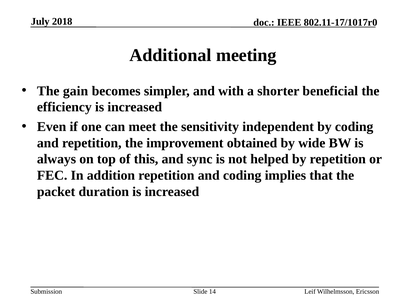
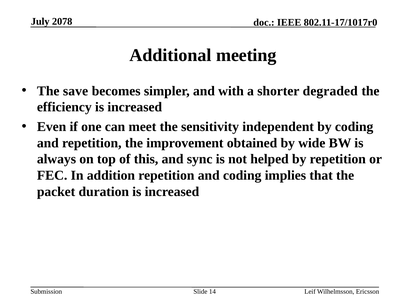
2018: 2018 -> 2078
gain: gain -> save
beneficial: beneficial -> degraded
